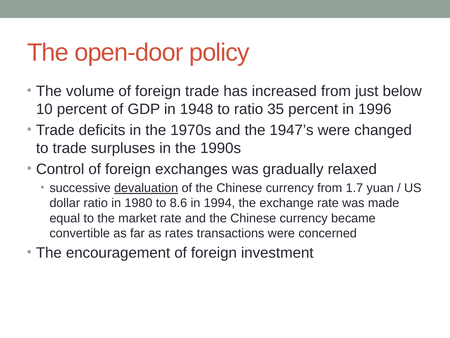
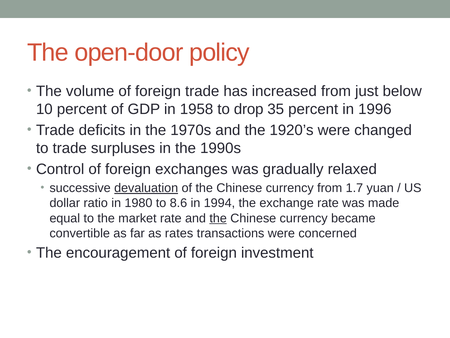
1948: 1948 -> 1958
to ratio: ratio -> drop
1947’s: 1947’s -> 1920’s
the at (218, 218) underline: none -> present
